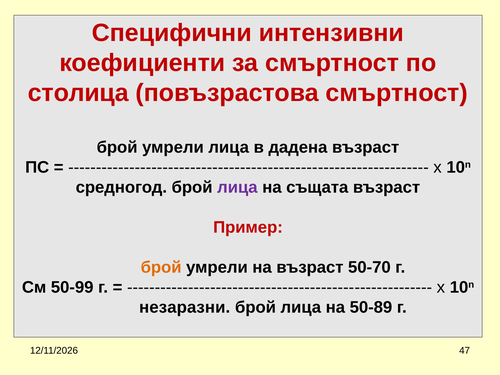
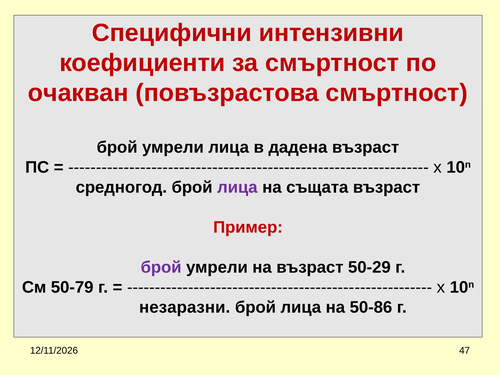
столица: столица -> очакван
брой at (161, 267) colour: orange -> purple
50-70: 50-70 -> 50-29
50-99: 50-99 -> 50-79
50-89: 50-89 -> 50-86
